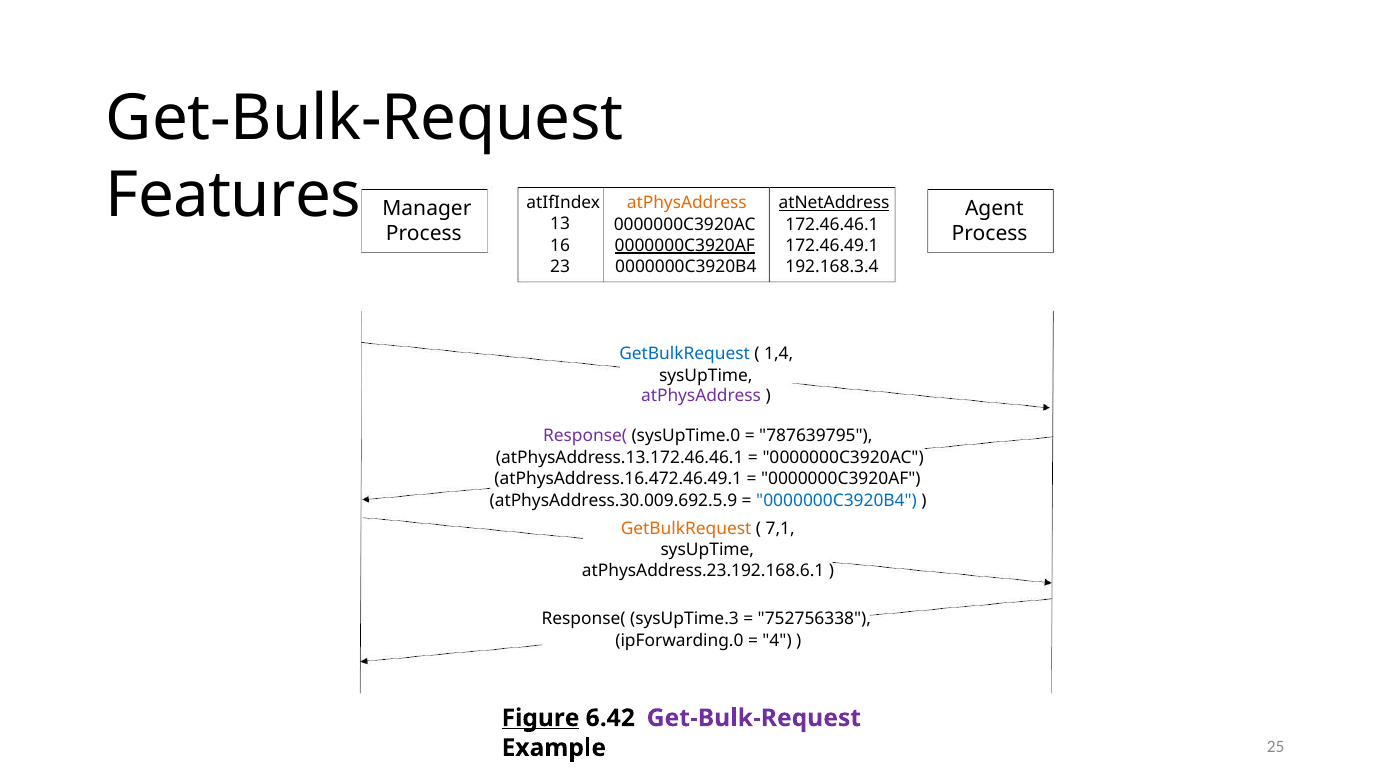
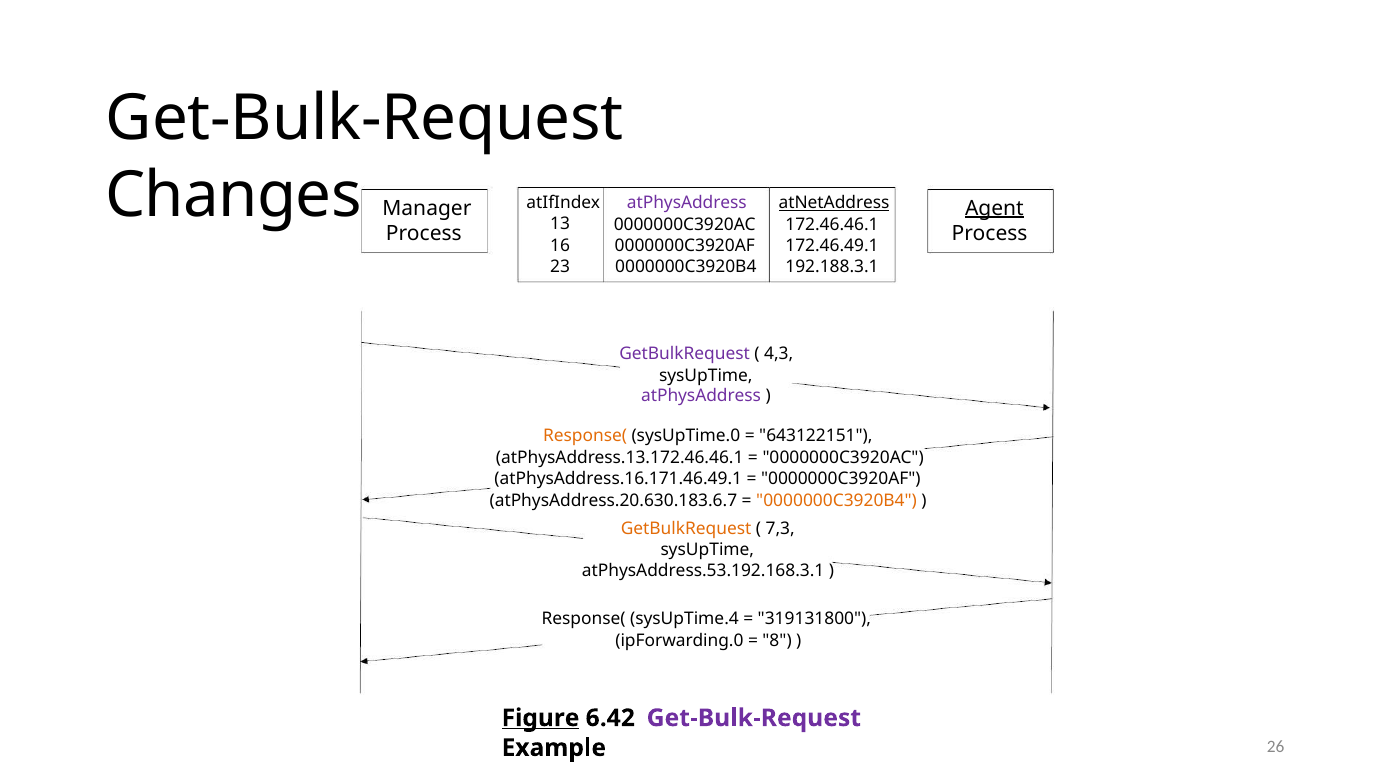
Features: Features -> Changes
atPhysAddress at (687, 203) colour: orange -> purple
Agent underline: none -> present
0000000C3920AF at (685, 245) underline: present -> none
192.168.3.4: 192.168.3.4 -> 192.188.3.1
GetBulkRequest at (685, 354) colour: blue -> purple
1,4: 1,4 -> 4,3
Response( at (585, 436) colour: purple -> orange
787639795: 787639795 -> 643122151
atPhysAddress.16.472.46.49.1: atPhysAddress.16.472.46.49.1 -> atPhysAddress.16.171.46.49.1
atPhysAddress.30.009.692.5.9: atPhysAddress.30.009.692.5.9 -> atPhysAddress.20.630.183.6.7
0000000C3920B4 at (837, 500) colour: blue -> orange
7,1: 7,1 -> 7,3
atPhysAddress.23.192.168.6.1: atPhysAddress.23.192.168.6.1 -> atPhysAddress.53.192.168.3.1
sysUpTime.3: sysUpTime.3 -> sysUpTime.4
752756338: 752756338 -> 319131800
4: 4 -> 8
25: 25 -> 26
